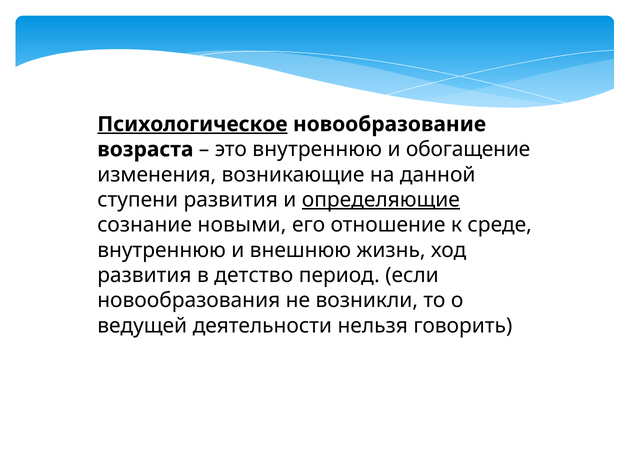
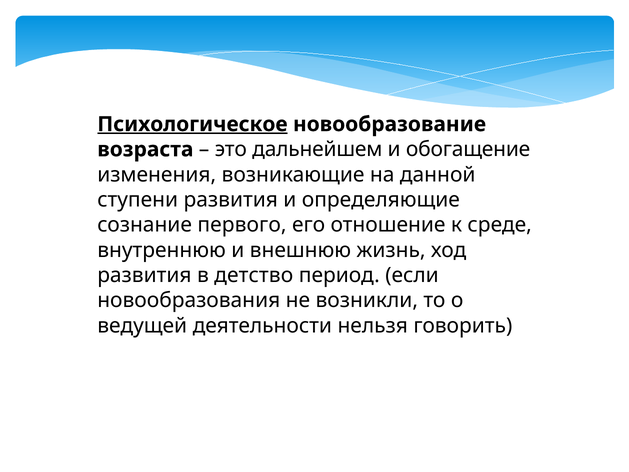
это внутреннюю: внутреннюю -> дальнейшем
определяющие underline: present -> none
новыми: новыми -> первого
